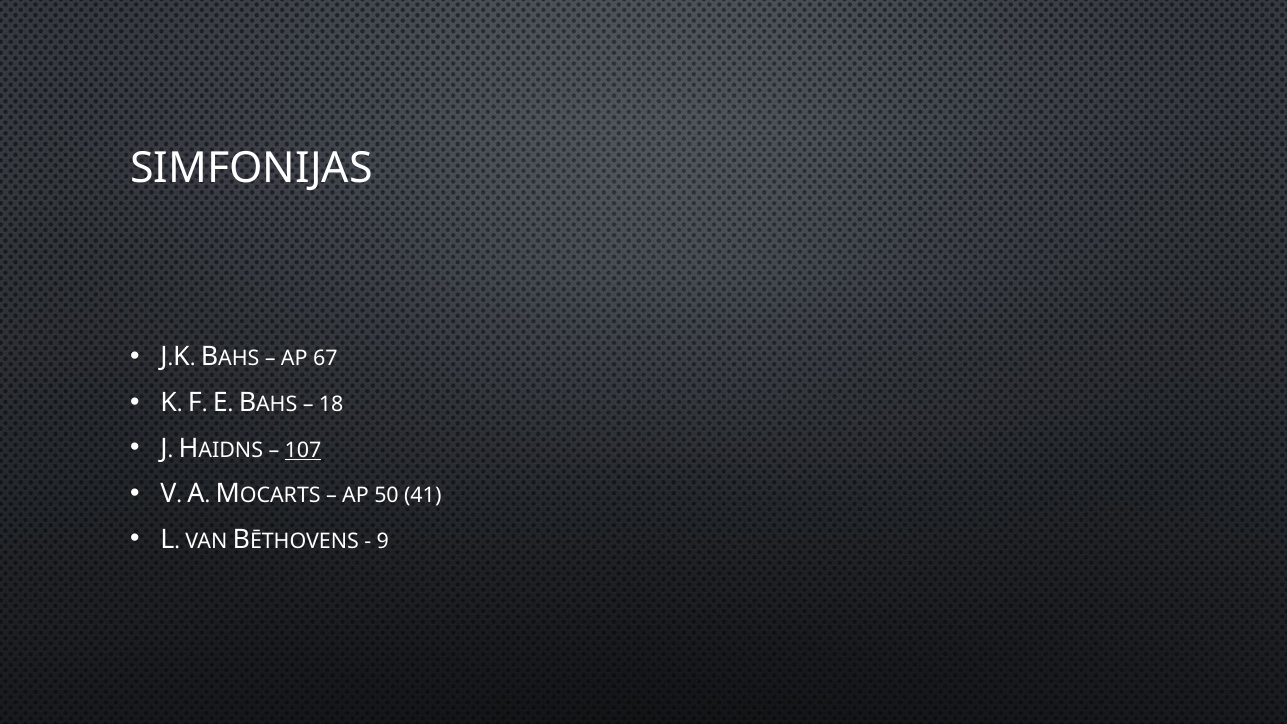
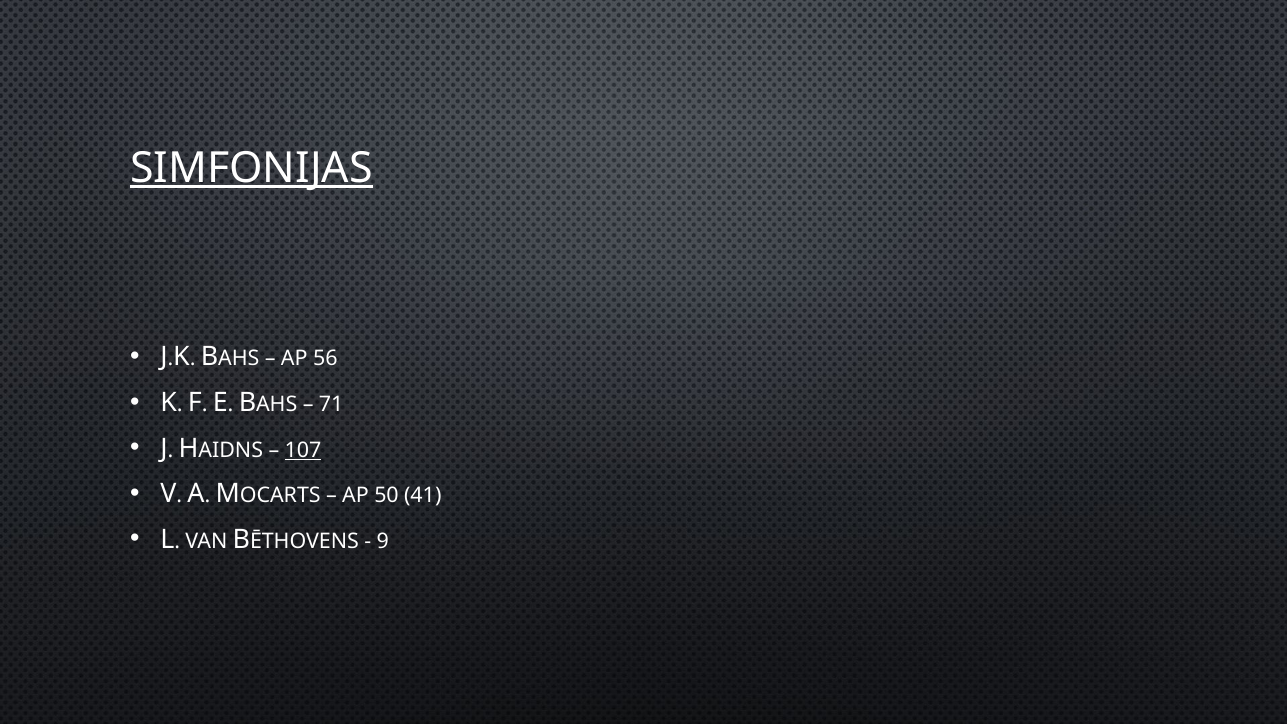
SIMFONIJAS underline: none -> present
67: 67 -> 56
18: 18 -> 71
